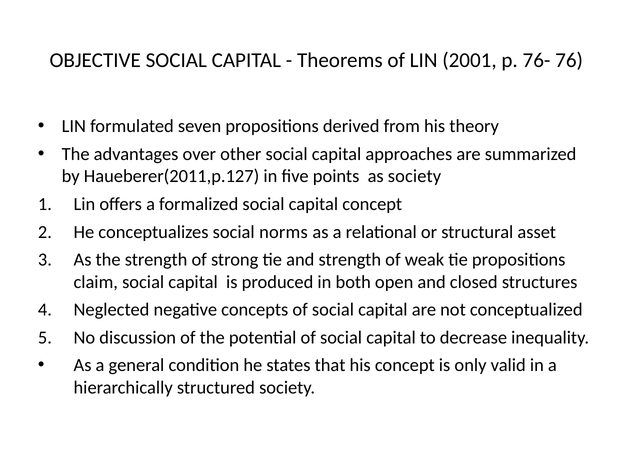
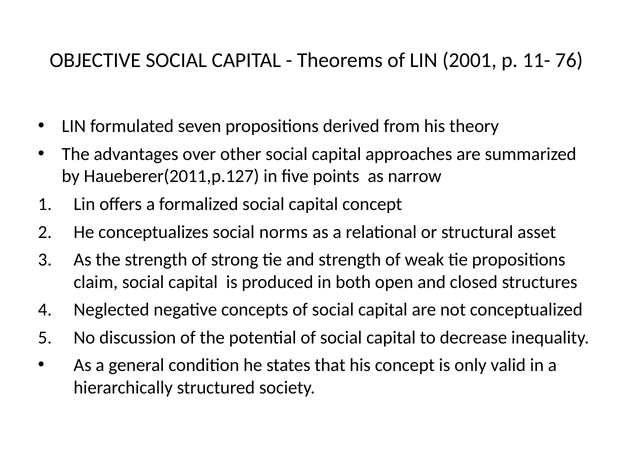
76-: 76- -> 11-
as society: society -> narrow
